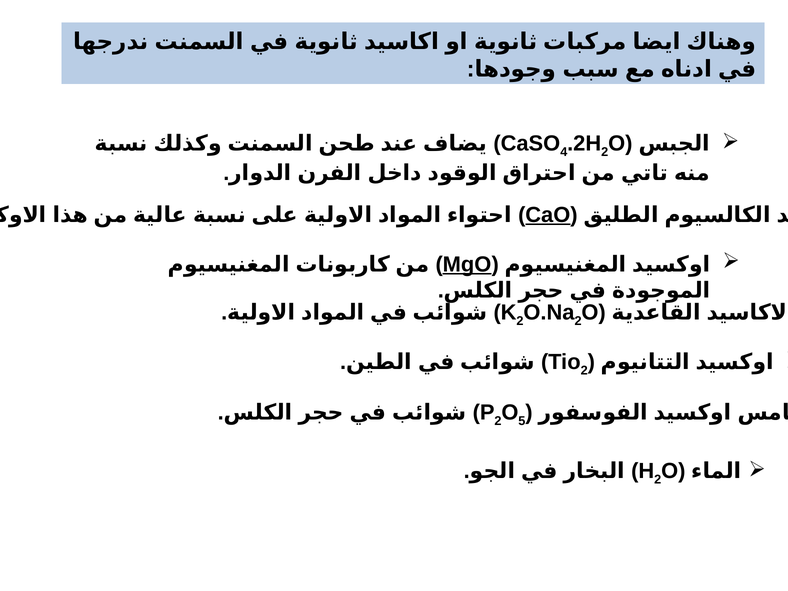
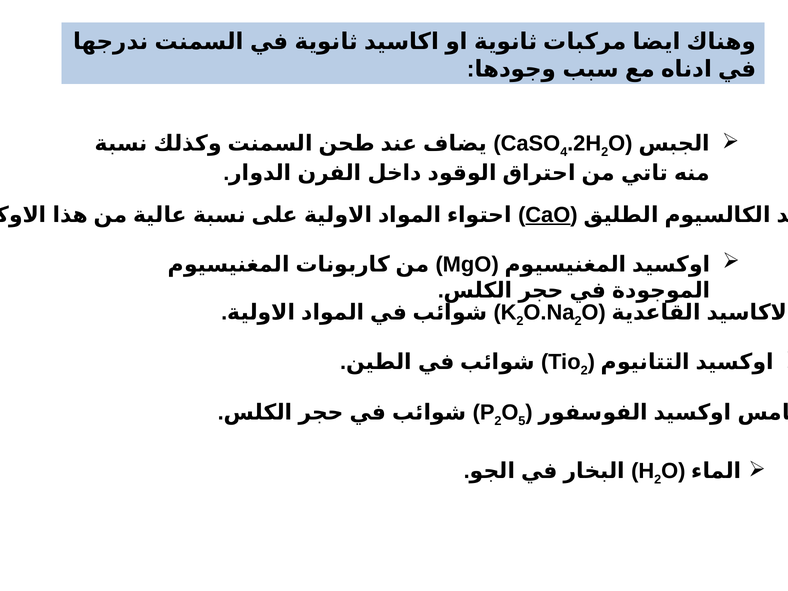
MgO underline: present -> none
